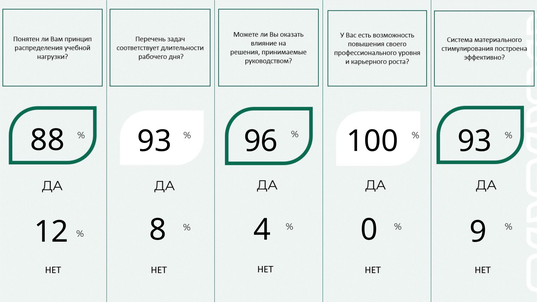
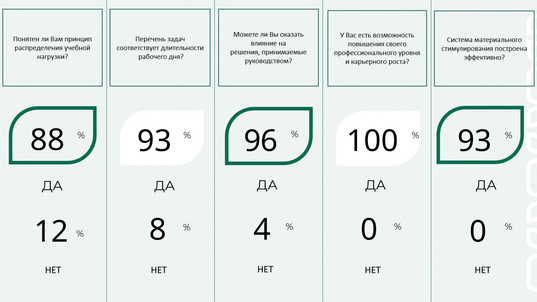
0 9: 9 -> 0
